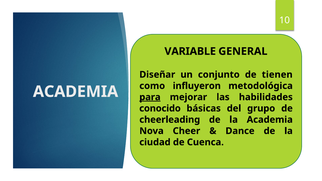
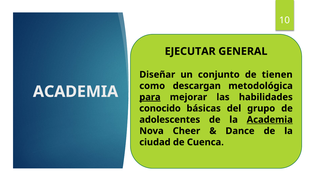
VARIABLE: VARIABLE -> EJECUTAR
influyeron: influyeron -> descargan
cheerleading: cheerleading -> adolescentes
Academia at (270, 120) underline: none -> present
